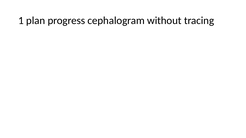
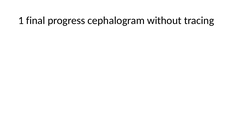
plan: plan -> final
